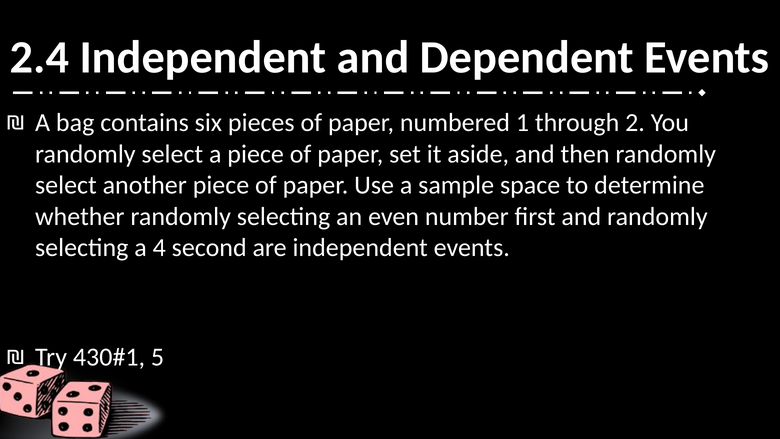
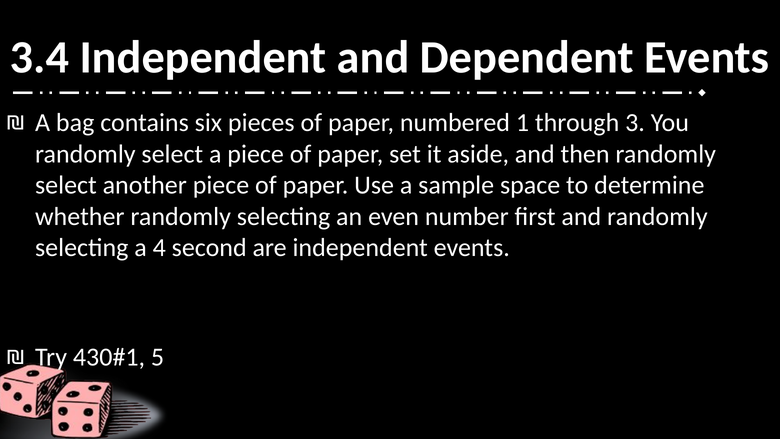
2.4: 2.4 -> 3.4
2: 2 -> 3
